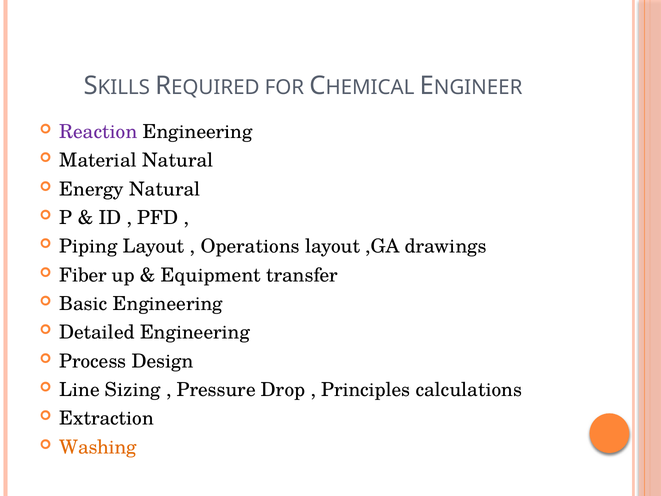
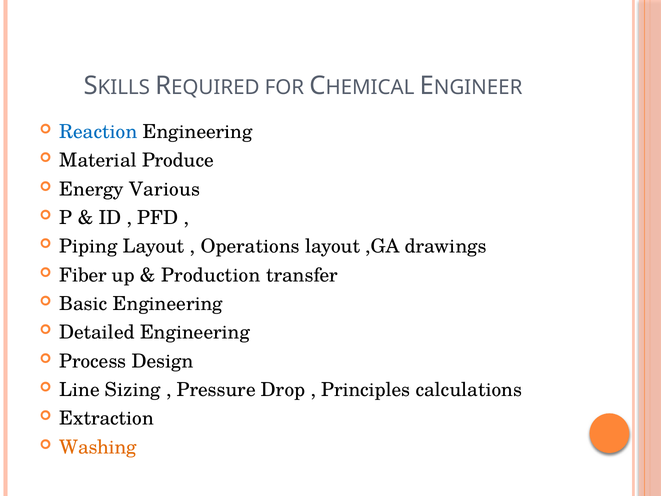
Reaction colour: purple -> blue
Material Natural: Natural -> Produce
Energy Natural: Natural -> Various
Equipment: Equipment -> Production
